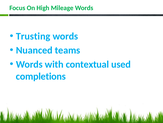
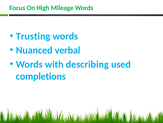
teams: teams -> verbal
contextual: contextual -> describing
